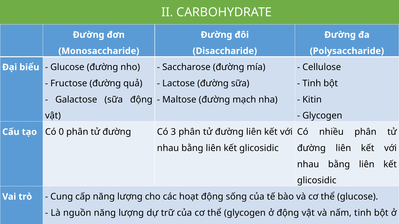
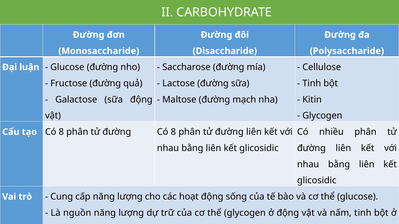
biểu: biểu -> luận
tạo Có 0: 0 -> 8
đường Có 3: 3 -> 8
